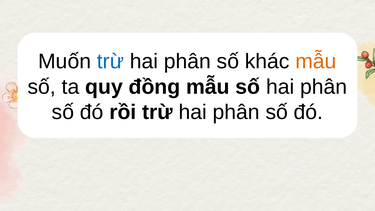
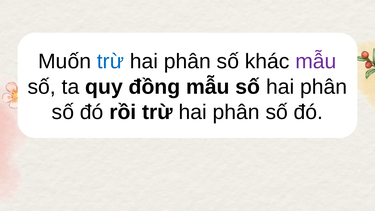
mẫu at (316, 62) colour: orange -> purple
